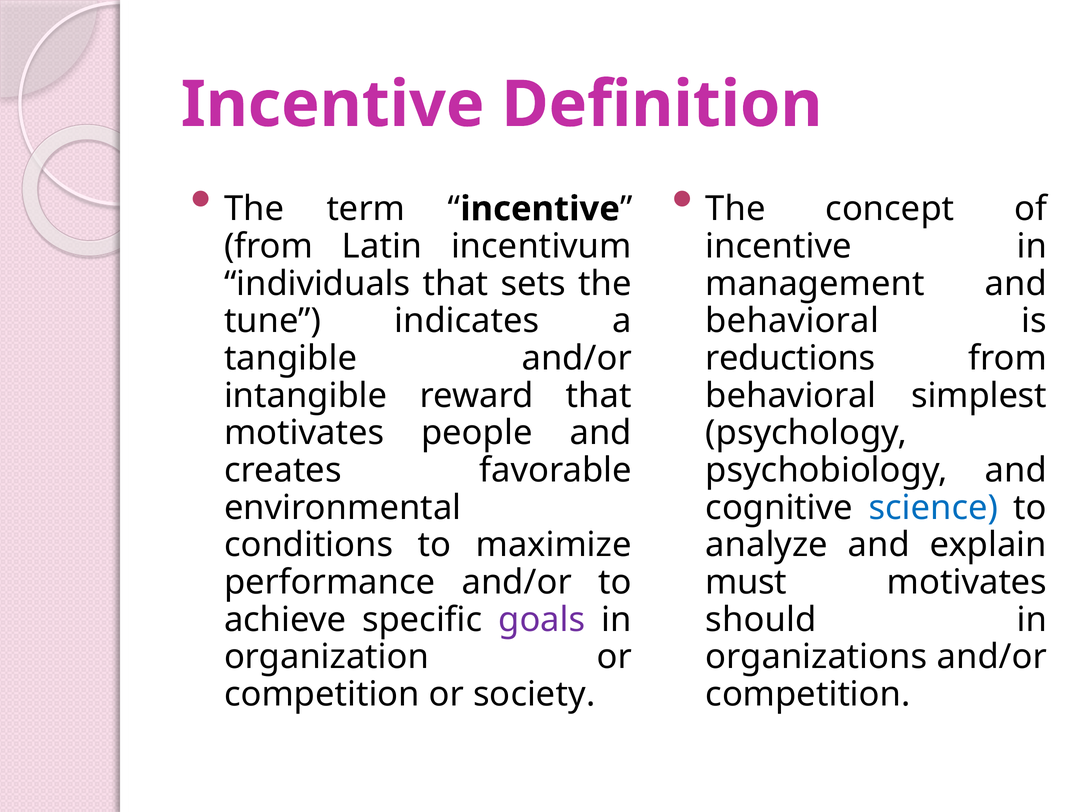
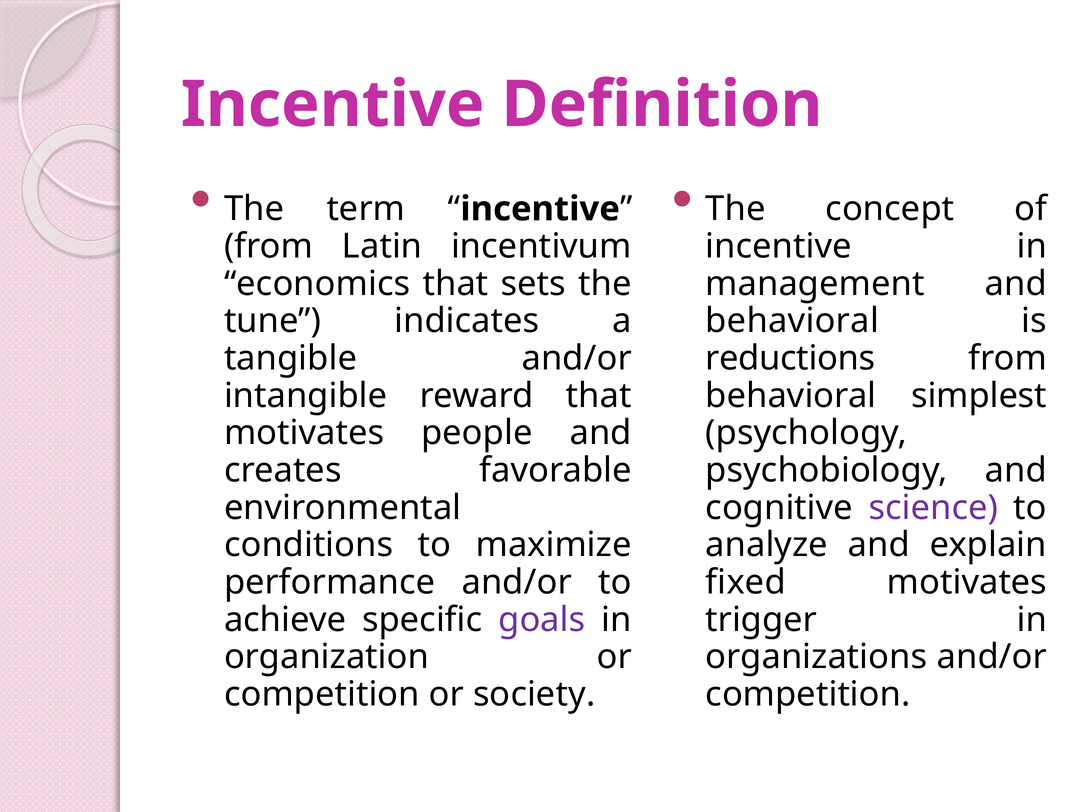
individuals: individuals -> economics
science colour: blue -> purple
must: must -> fixed
should: should -> trigger
